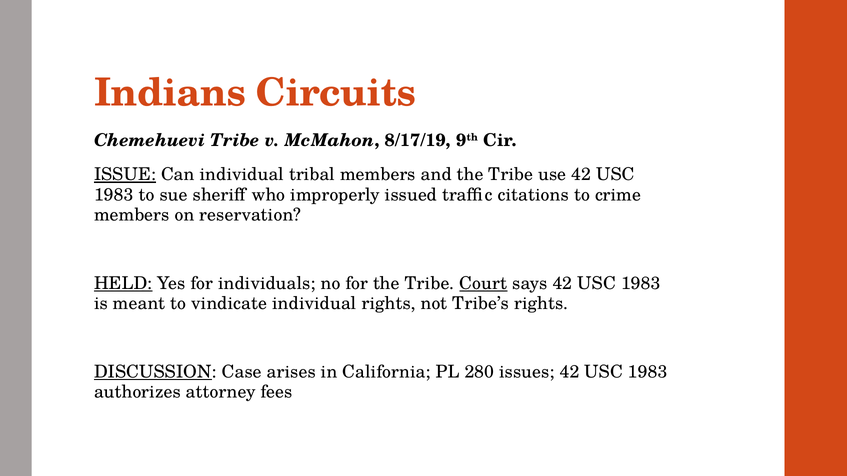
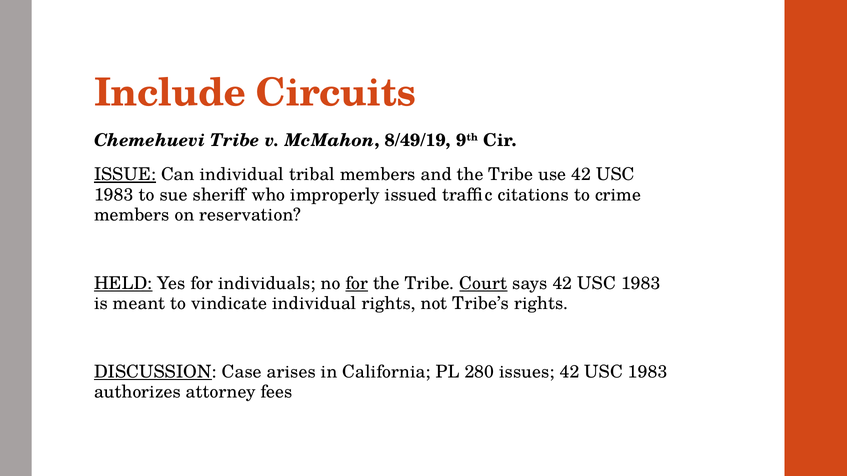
Indians: Indians -> Include
8/17/19: 8/17/19 -> 8/49/19
for at (357, 284) underline: none -> present
